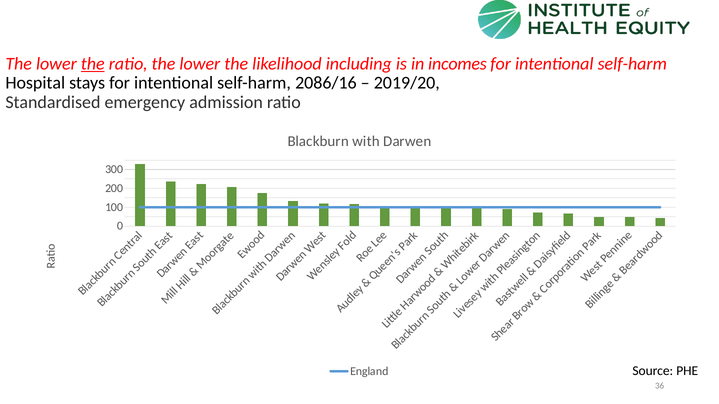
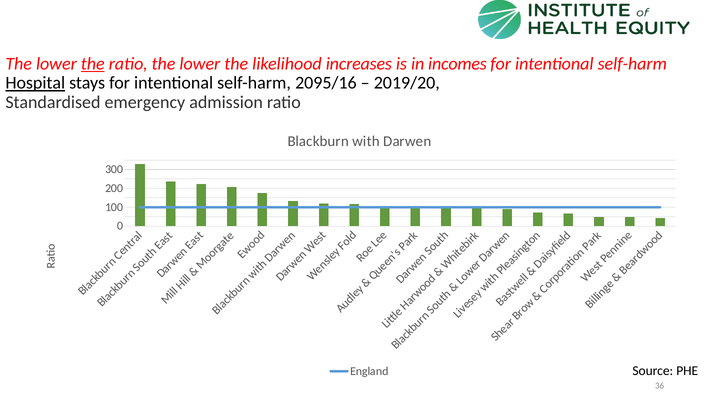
including: including -> increases
Hospital underline: none -> present
2086/16: 2086/16 -> 2095/16
